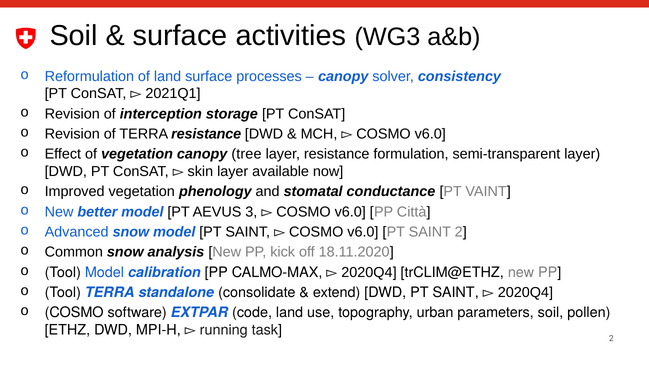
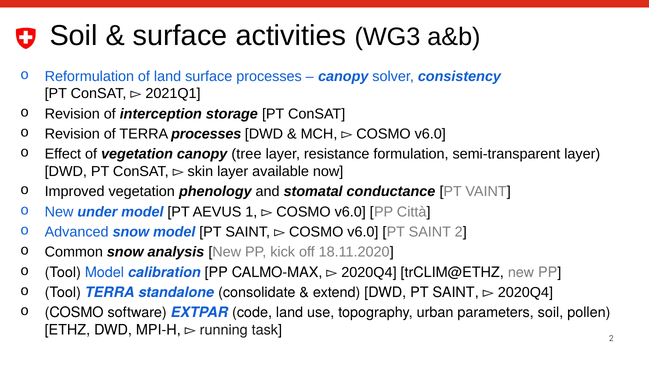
TERRA resistance: resistance -> processes
better: better -> under
3: 3 -> 1
